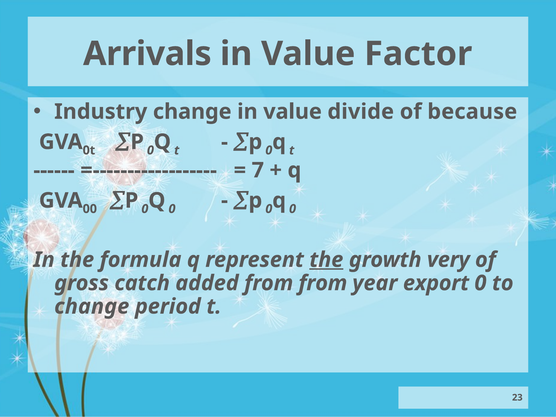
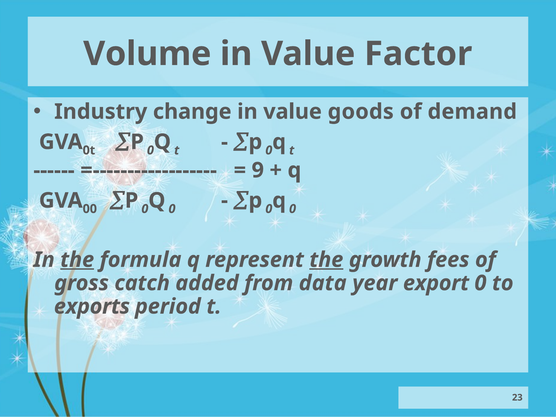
Arrivals: Arrivals -> Volume
divide: divide -> goods
because: because -> demand
7: 7 -> 9
the at (77, 260) underline: none -> present
very: very -> fees
from from: from -> data
change at (92, 306): change -> exports
